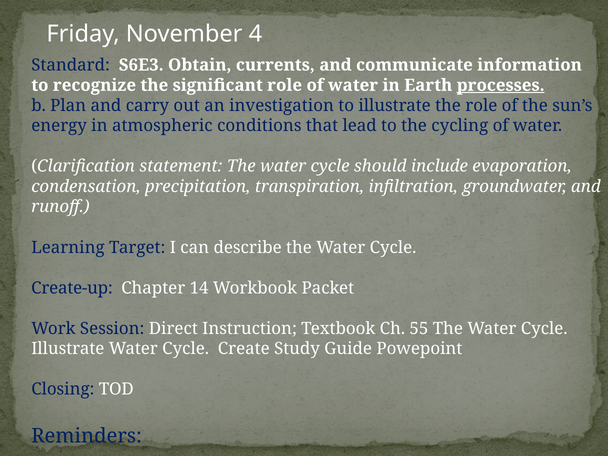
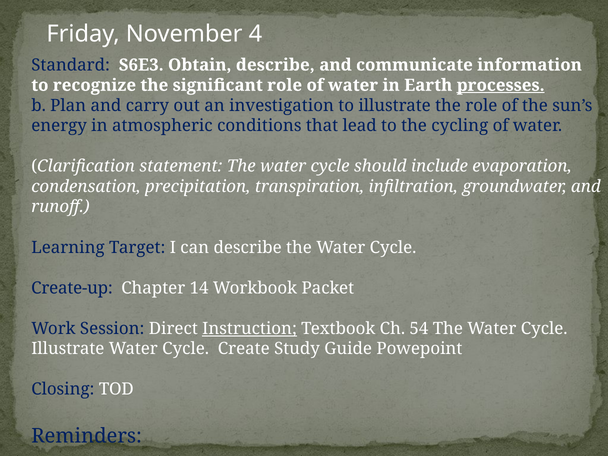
Obtain currents: currents -> describe
Instruction underline: none -> present
55: 55 -> 54
